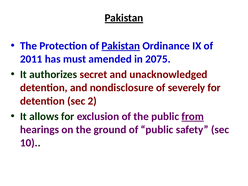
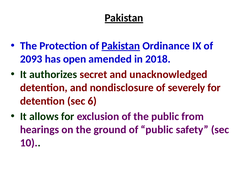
2011: 2011 -> 2093
must: must -> open
2075: 2075 -> 2018
2: 2 -> 6
from underline: present -> none
